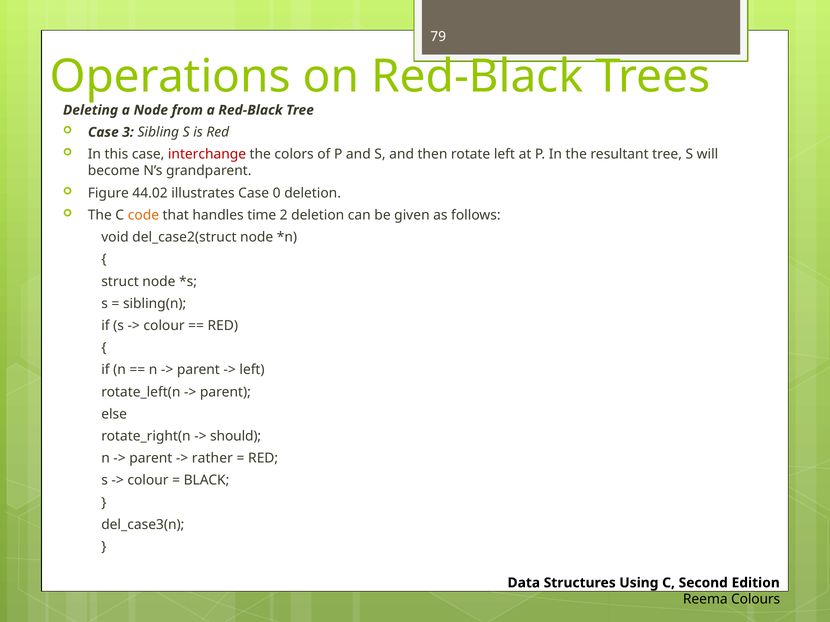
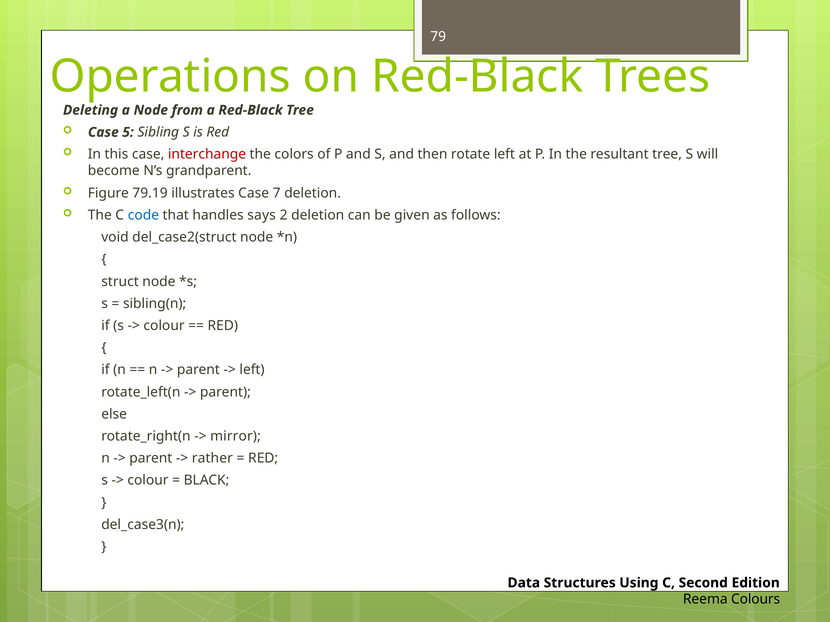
3: 3 -> 5
44.02: 44.02 -> 79.19
0: 0 -> 7
code colour: orange -> blue
time: time -> says
should: should -> mirror
